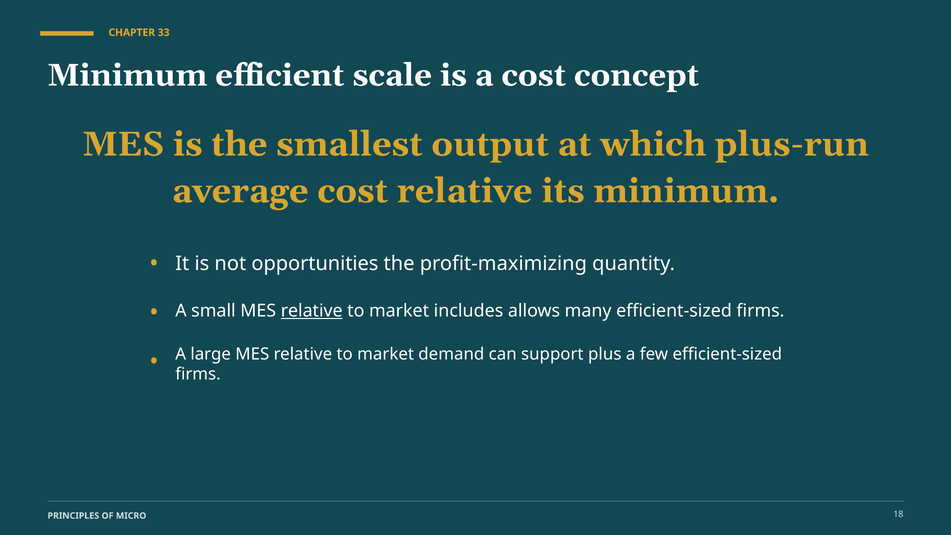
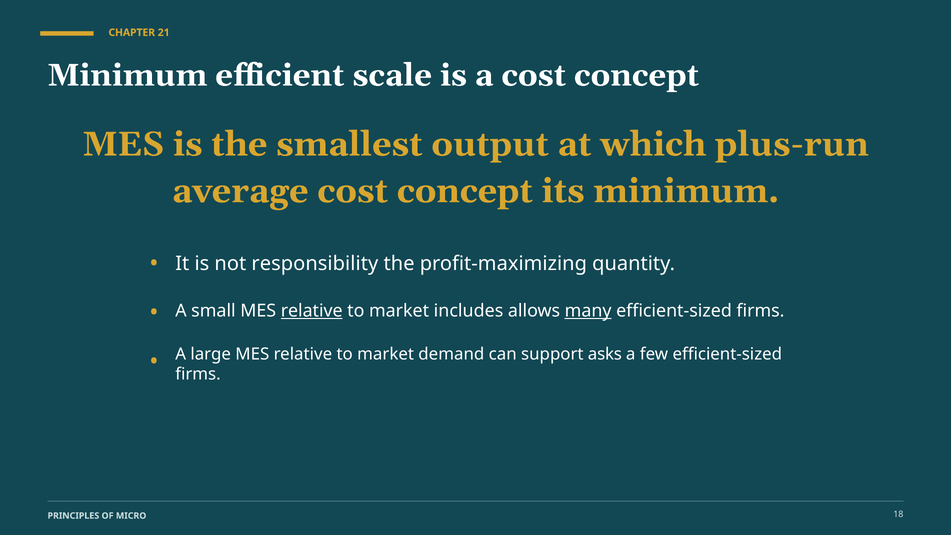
33: 33 -> 21
average cost relative: relative -> concept
opportunities: opportunities -> responsibility
many underline: none -> present
plus: plus -> asks
